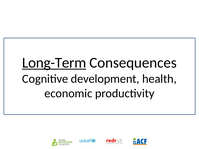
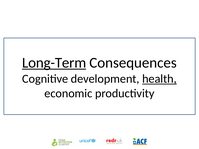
health underline: none -> present
